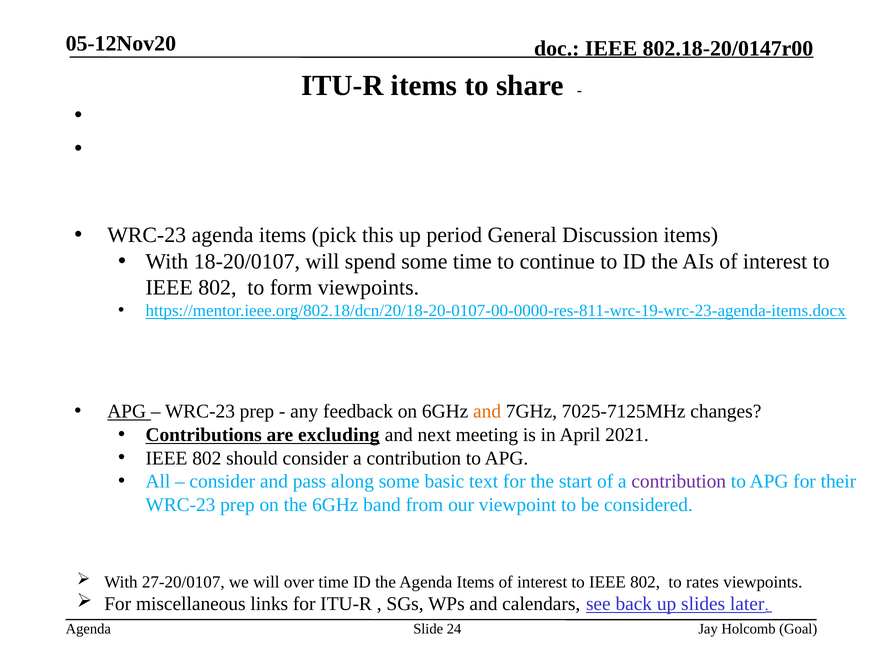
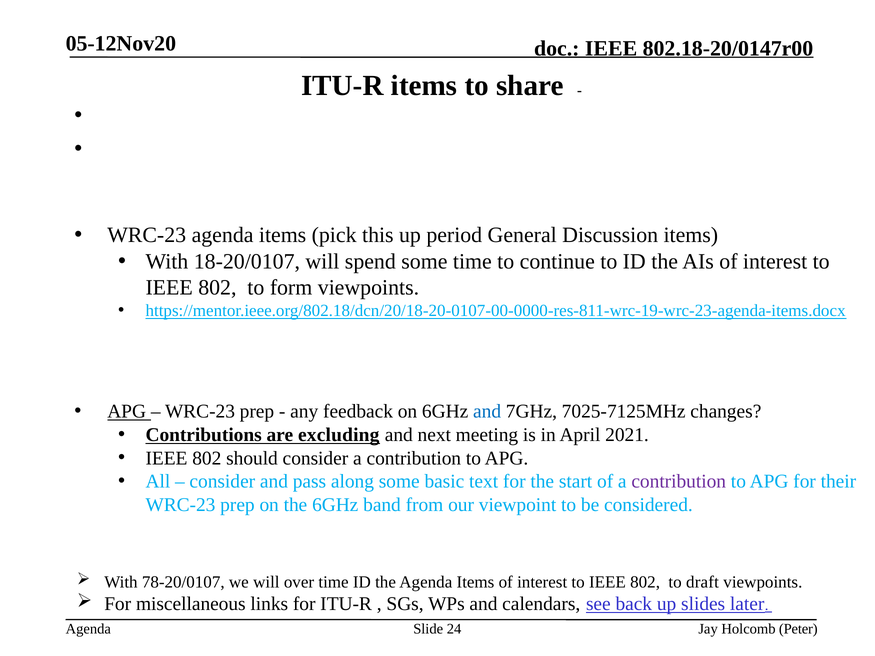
and at (487, 412) colour: orange -> blue
27-20/0107: 27-20/0107 -> 78-20/0107
rates: rates -> draft
Goal: Goal -> Peter
